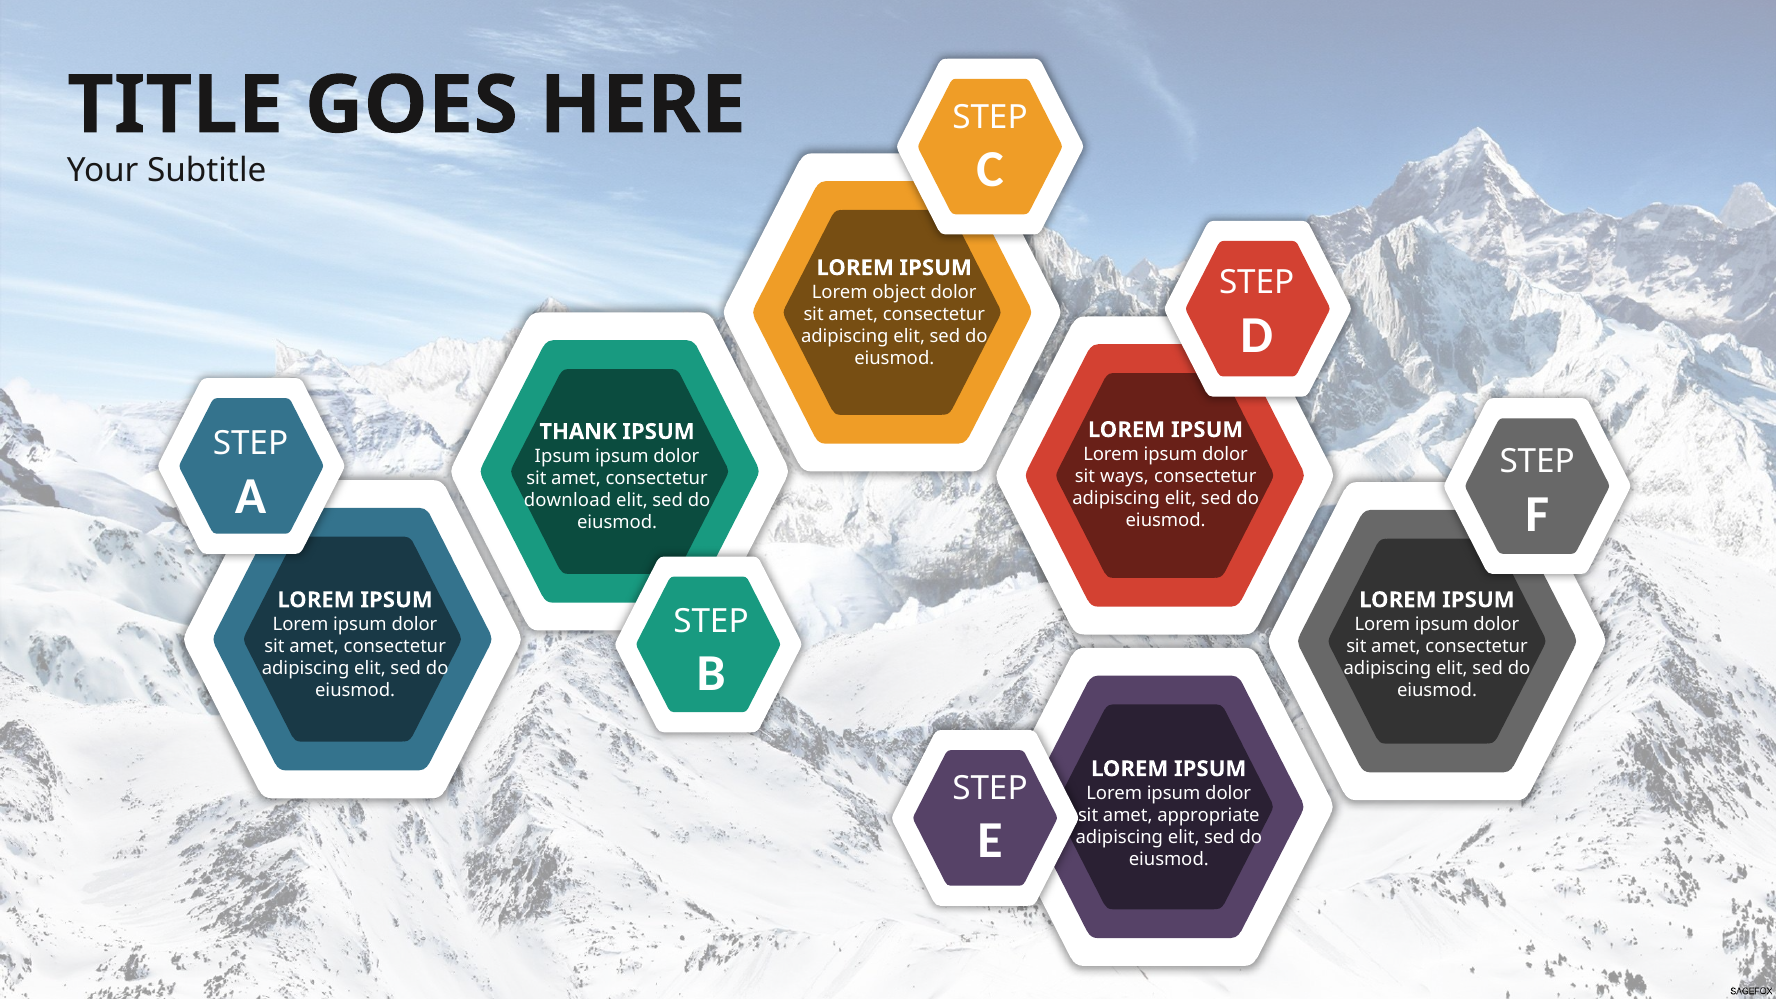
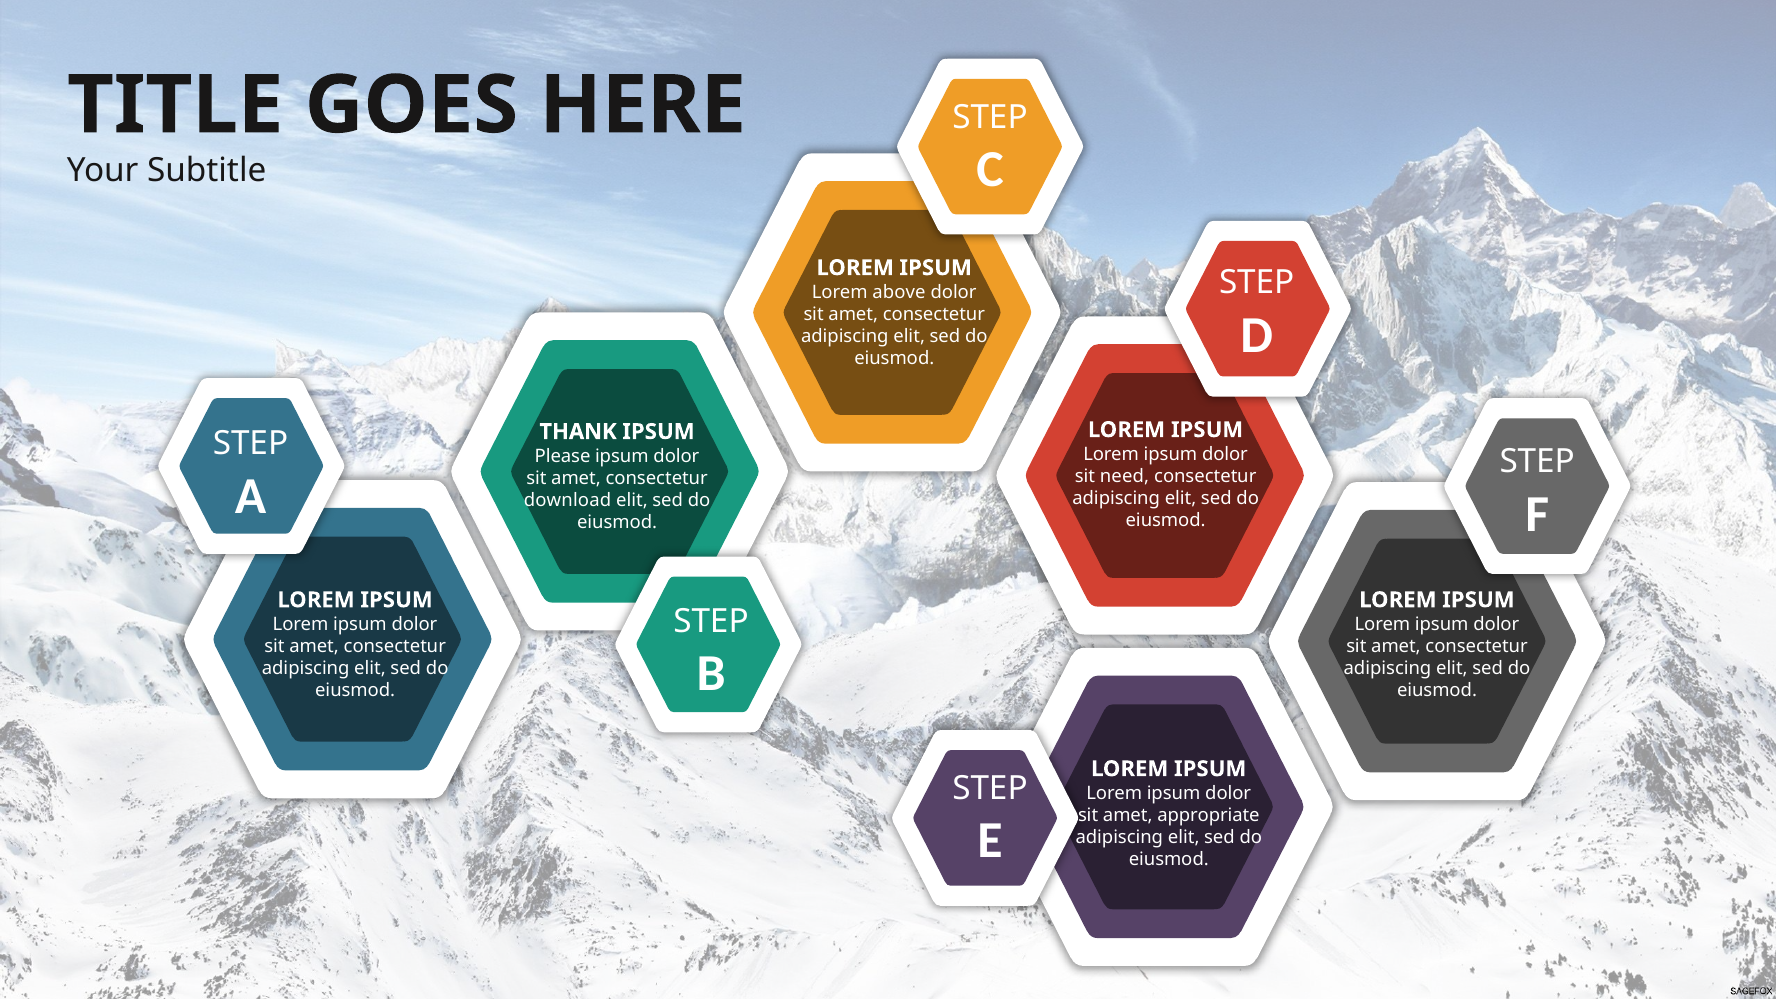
object: object -> above
Ipsum at (562, 456): Ipsum -> Please
ways: ways -> need
